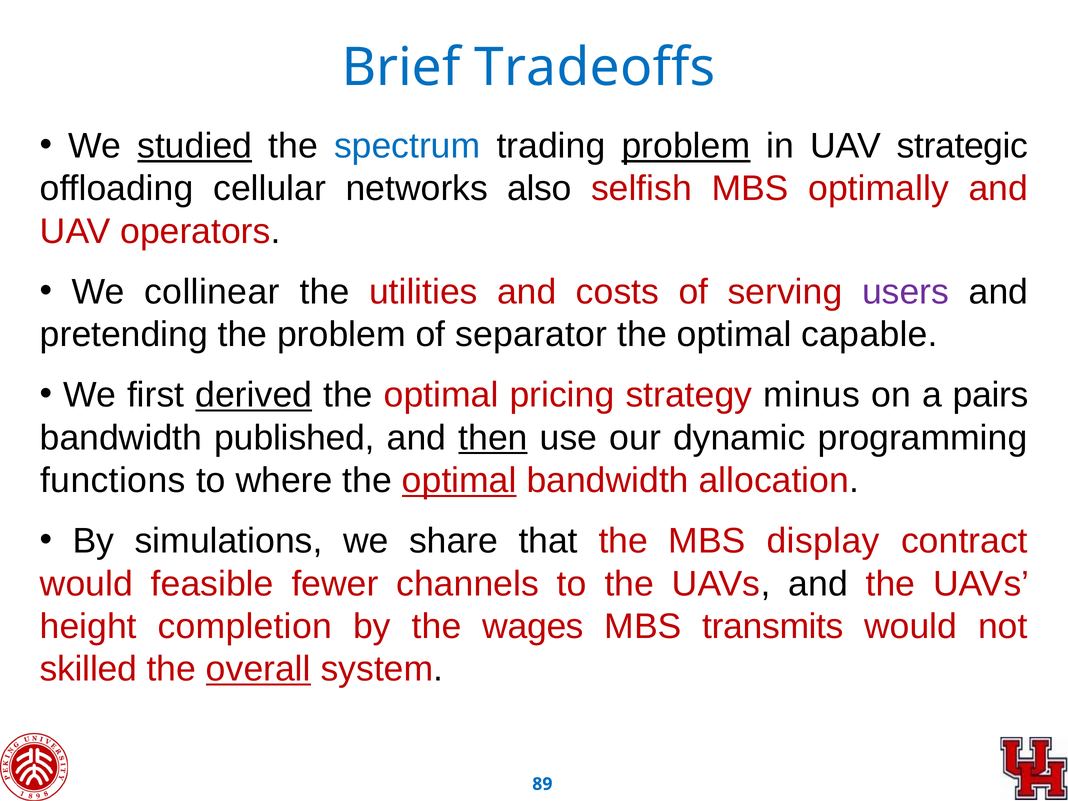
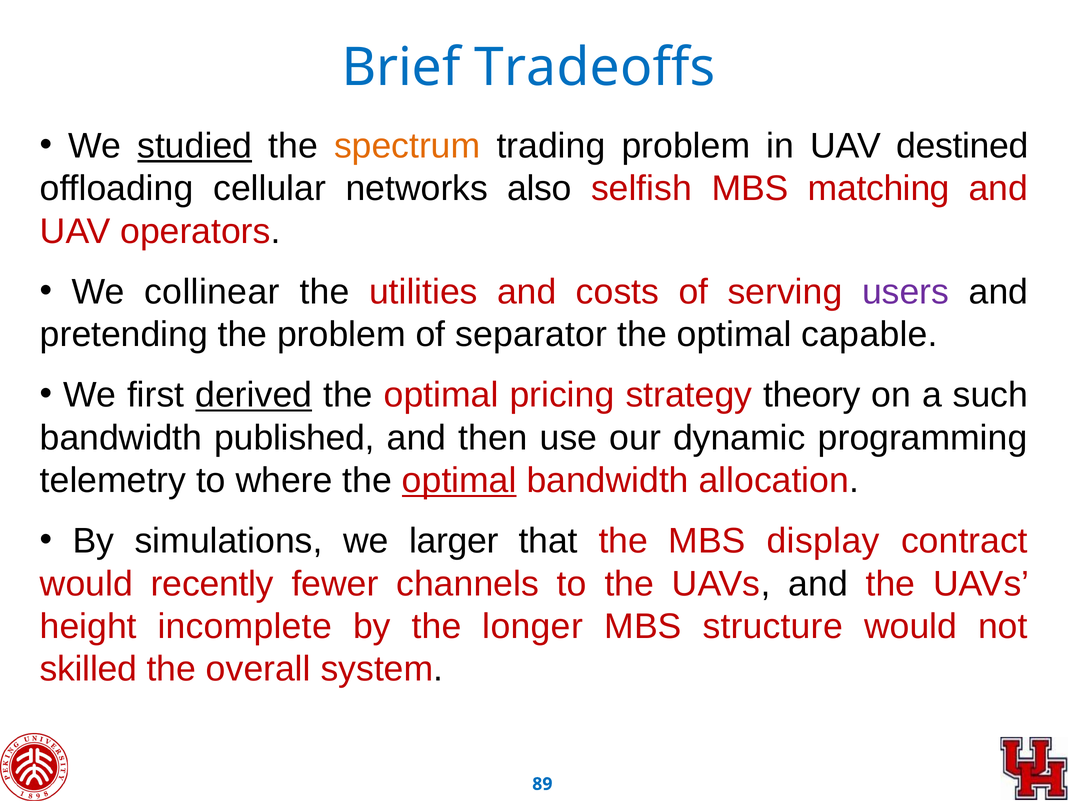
spectrum colour: blue -> orange
problem at (686, 146) underline: present -> none
strategic: strategic -> destined
optimally: optimally -> matching
minus: minus -> theory
pairs: pairs -> such
then underline: present -> none
functions: functions -> telemetry
share: share -> larger
feasible: feasible -> recently
completion: completion -> incomplete
wages: wages -> longer
transmits: transmits -> structure
overall underline: present -> none
